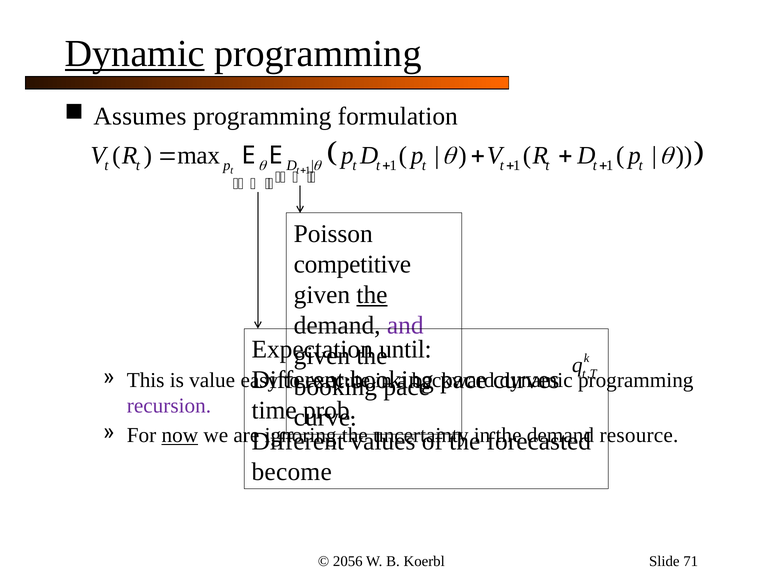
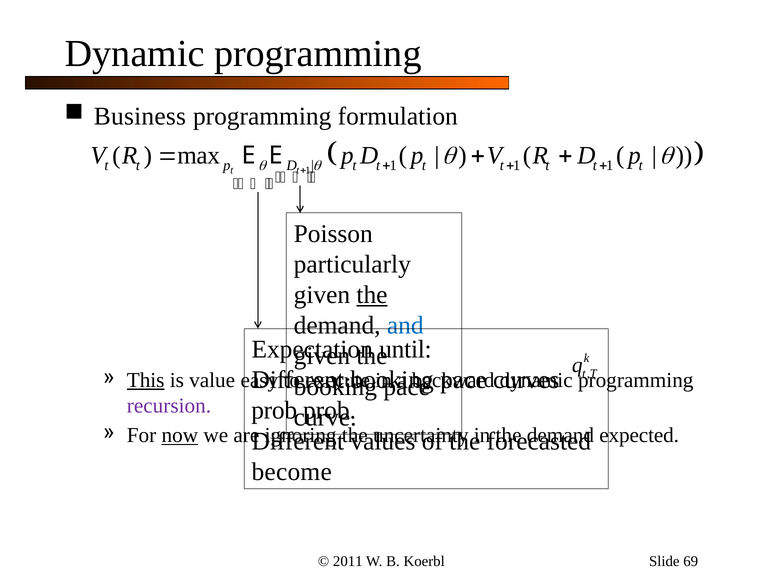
Dynamic at (135, 54) underline: present -> none
Assumes: Assumes -> Business
competitive: competitive -> particularly
and colour: purple -> blue
This underline: none -> present
time at (274, 410): time -> prob
resource: resource -> expected
2056: 2056 -> 2011
71: 71 -> 69
